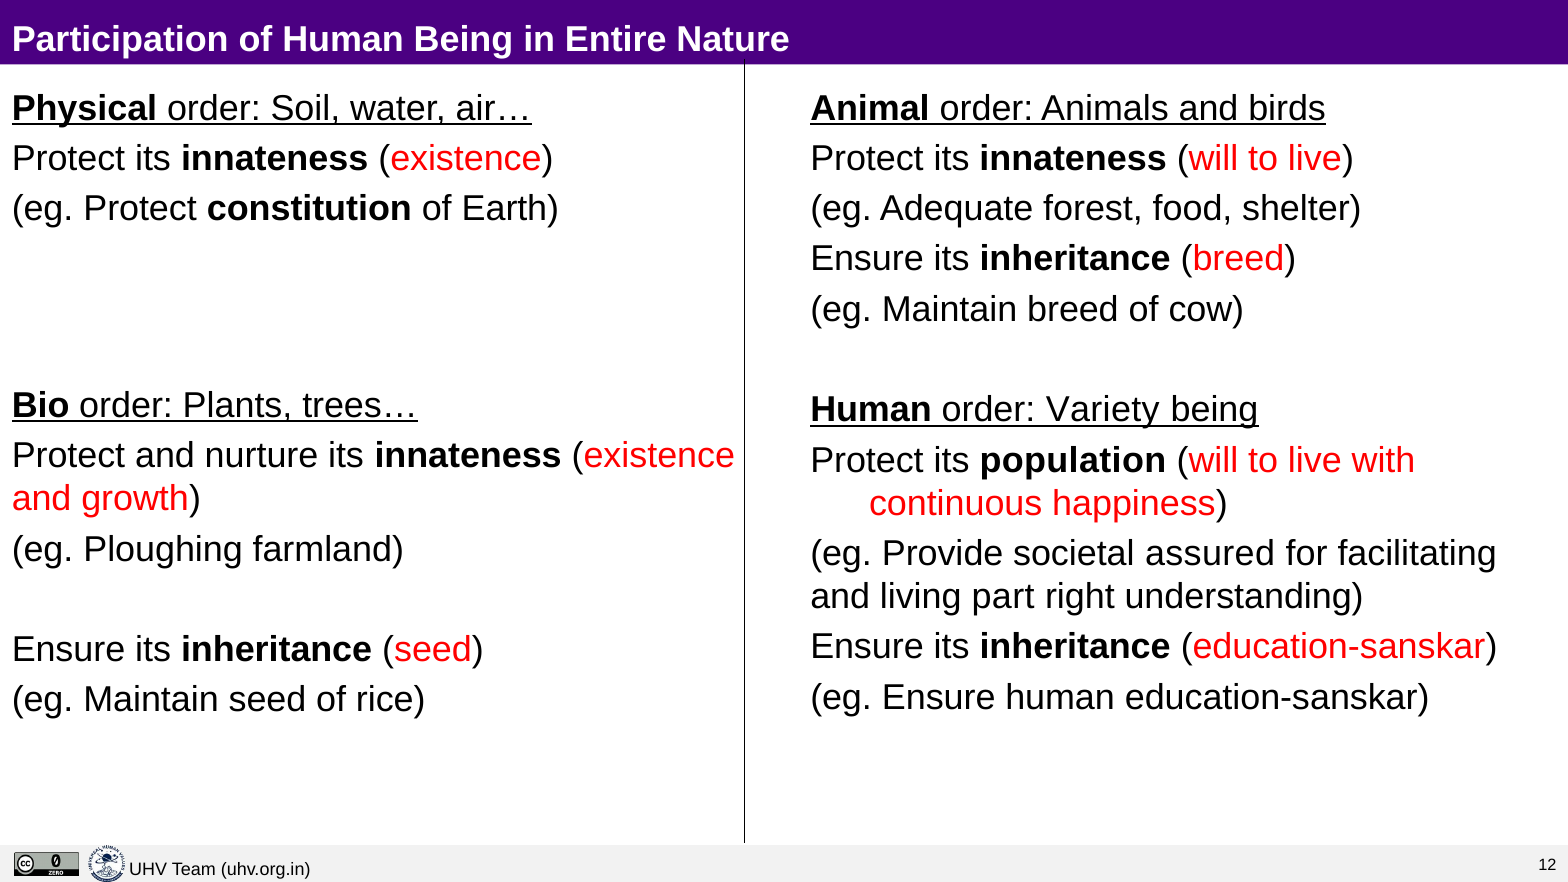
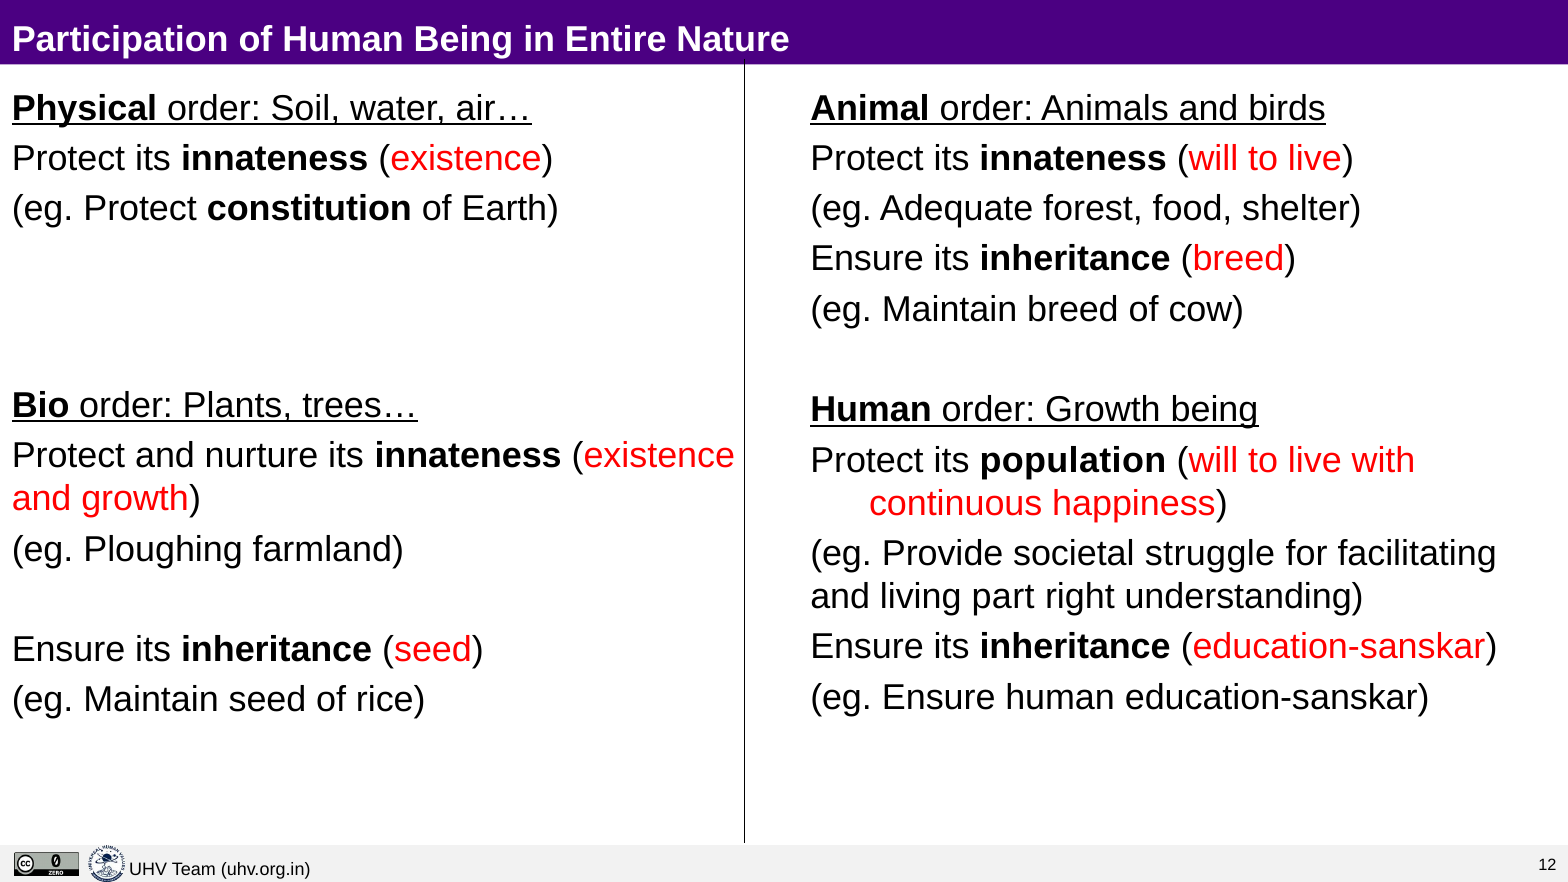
order Variety: Variety -> Growth
assured: assured -> struggle
